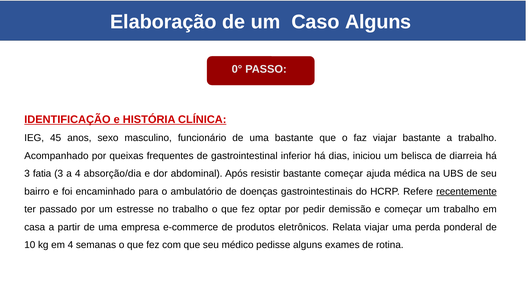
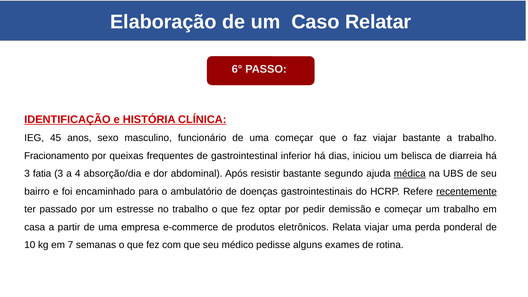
Caso Alguns: Alguns -> Relatar
0°: 0° -> 6°
uma bastante: bastante -> começar
Acompanhado: Acompanhado -> Fracionamento
bastante começar: começar -> segundo
médica underline: none -> present
em 4: 4 -> 7
